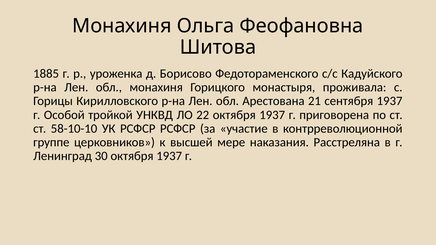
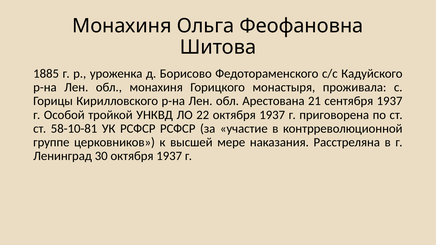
58-10-10: 58-10-10 -> 58-10-81
